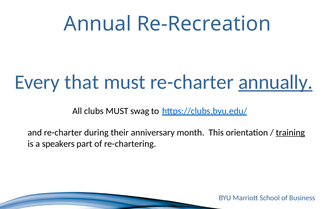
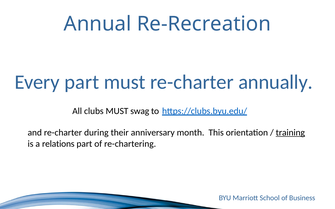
Every that: that -> part
annually underline: present -> none
speakers: speakers -> relations
